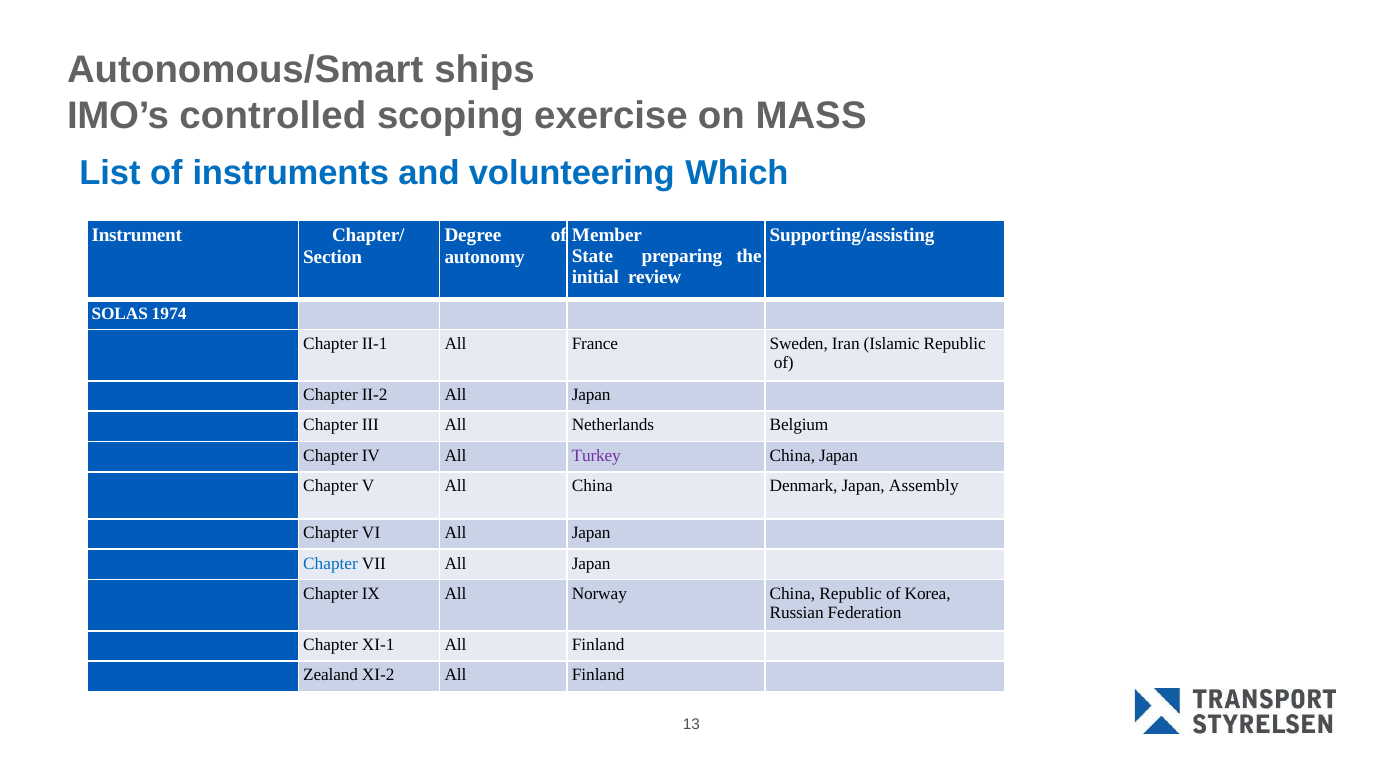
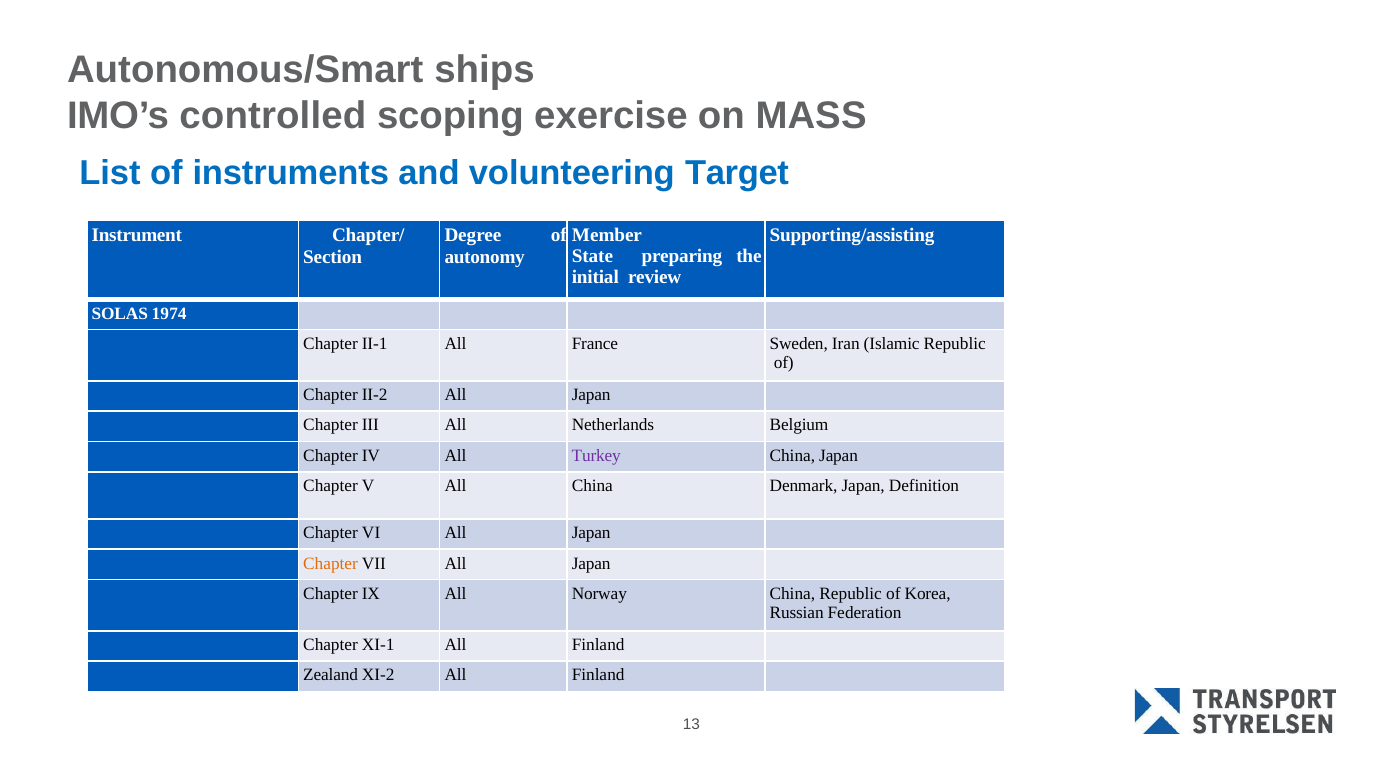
Which: Which -> Target
Assembly: Assembly -> Definition
Chapter at (331, 564) colour: blue -> orange
